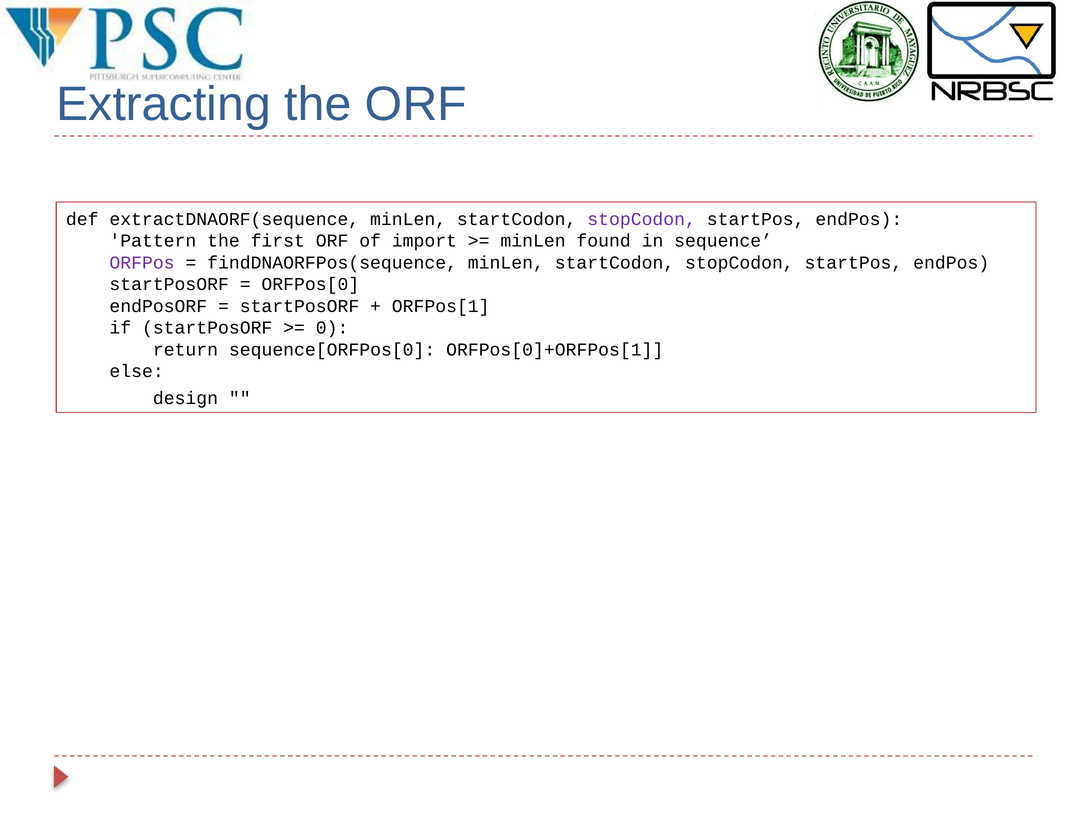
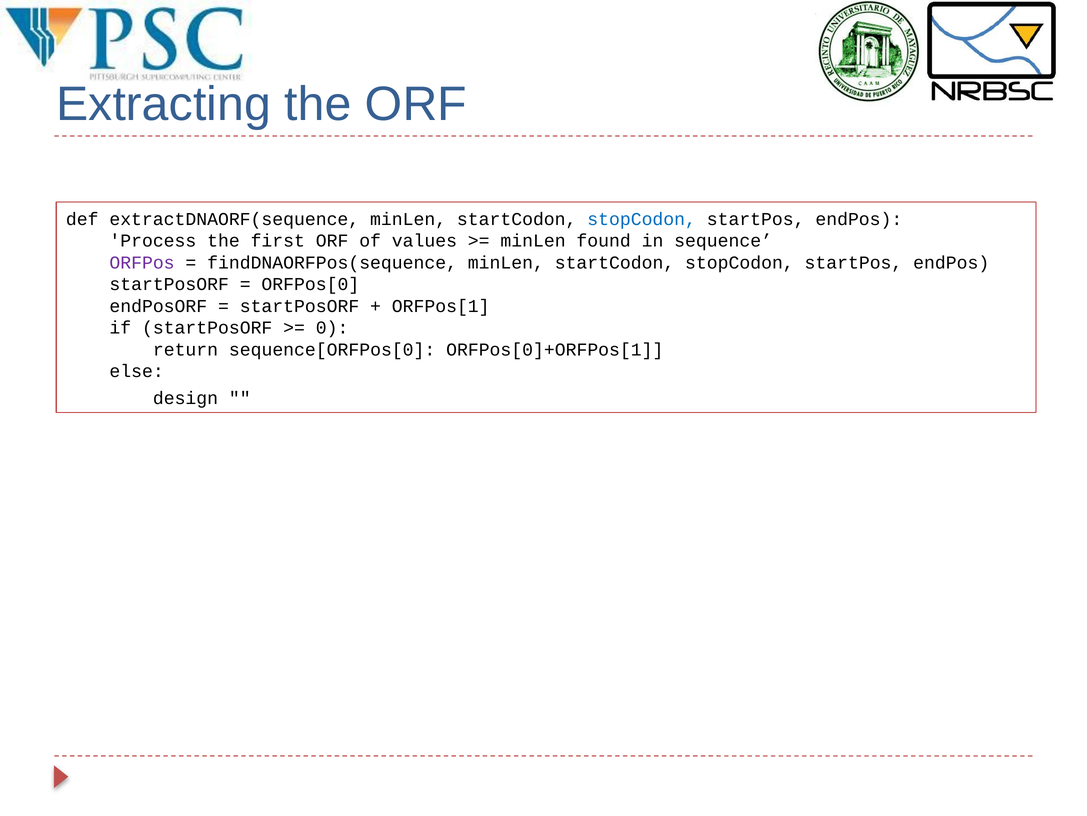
stopCodon at (642, 219) colour: purple -> blue
Pattern: Pattern -> Process
import: import -> values
